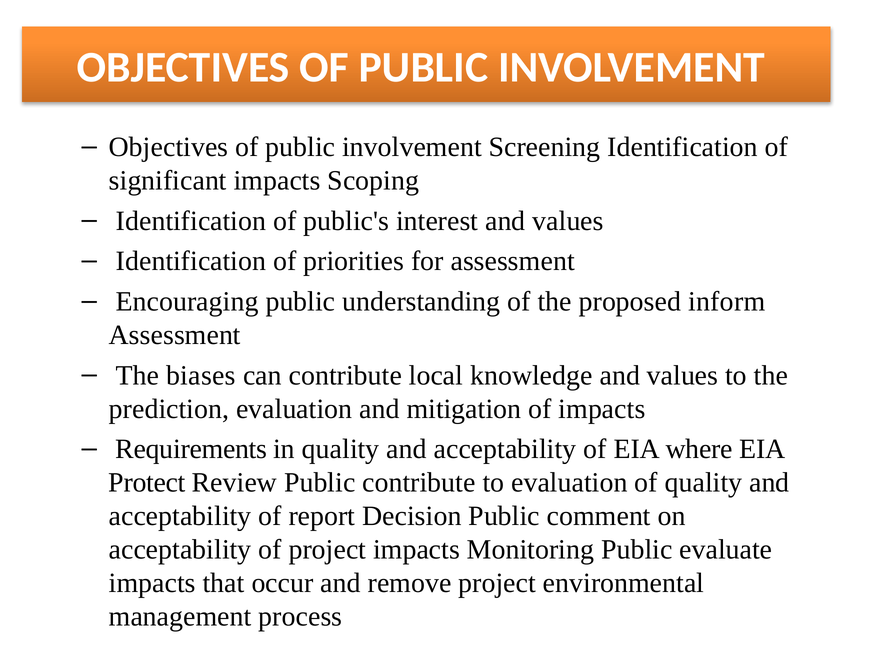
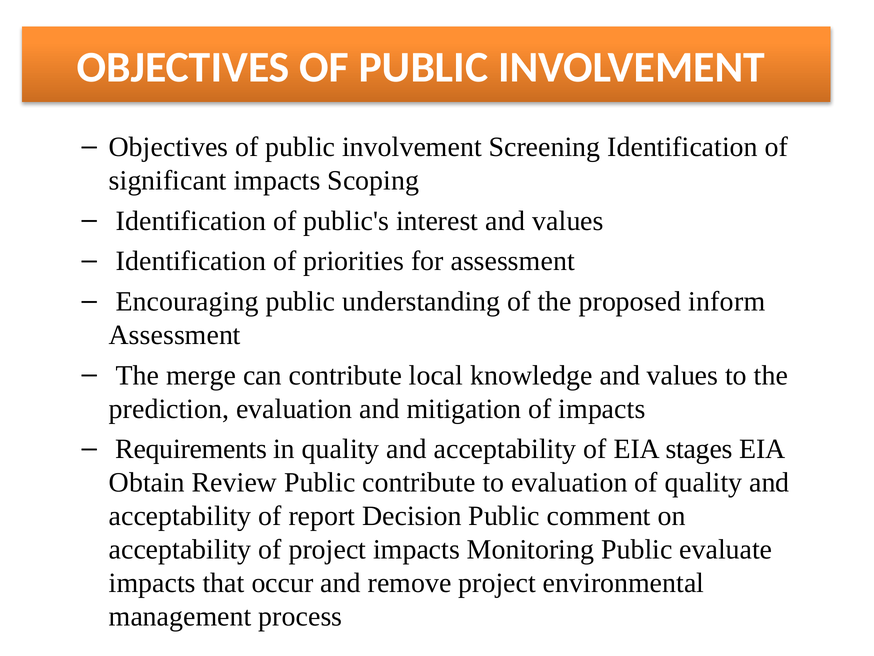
biases: biases -> merge
where: where -> stages
Protect: Protect -> Obtain
